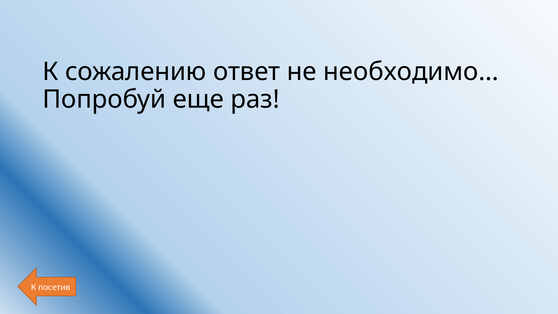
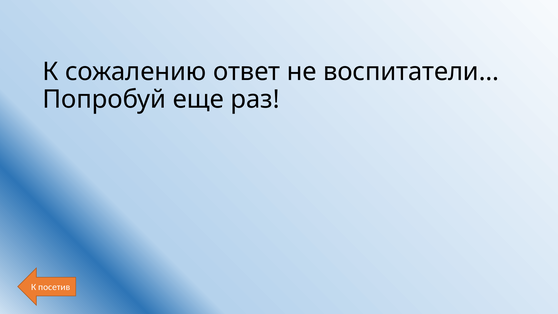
необходимо…: необходимо… -> воспитатели…
